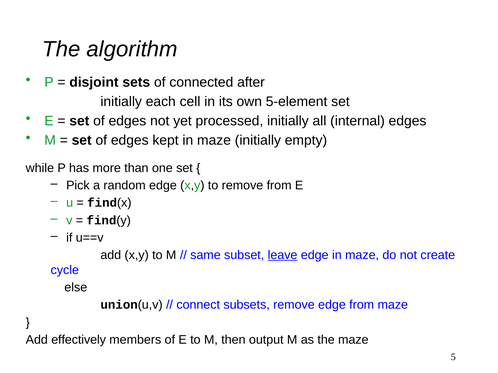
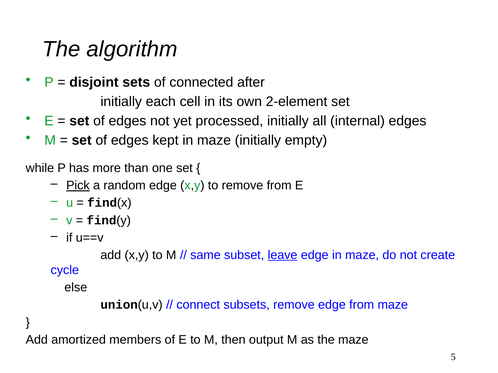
5-element: 5-element -> 2-element
Pick underline: none -> present
effectively: effectively -> amortized
